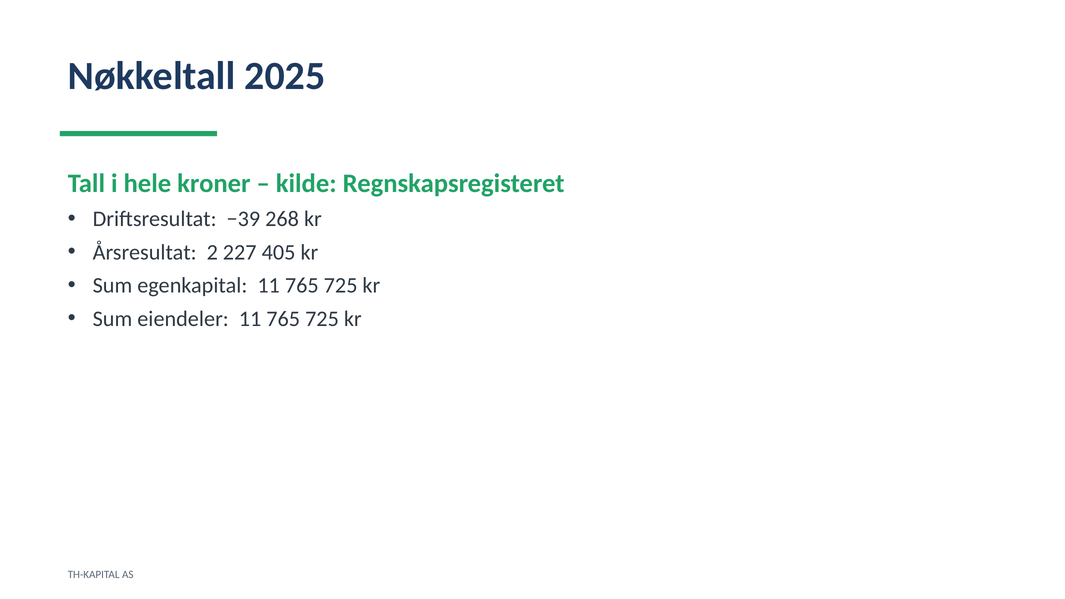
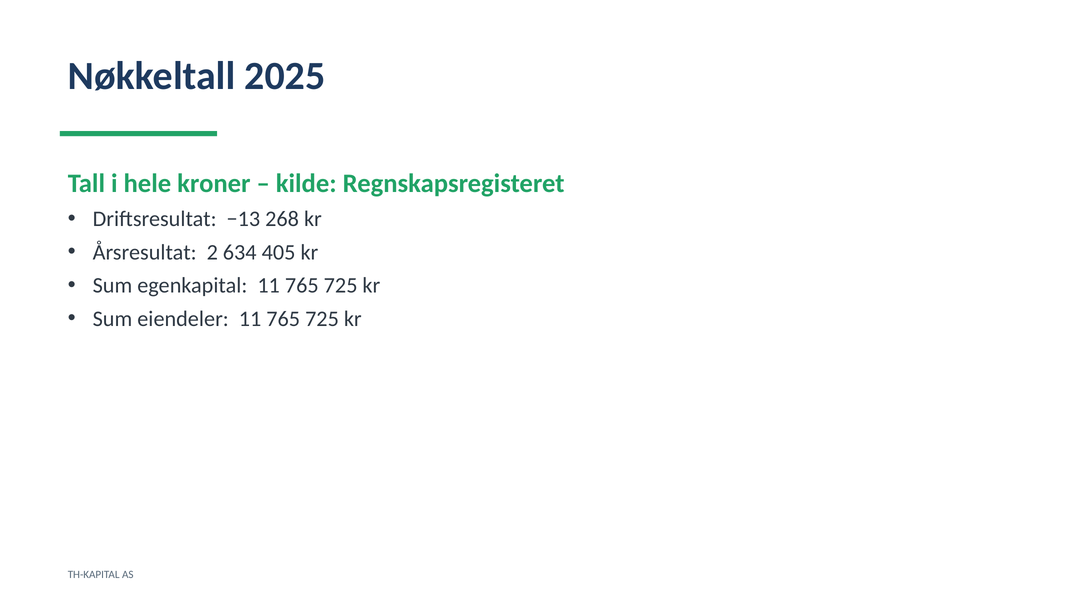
−39: −39 -> −13
227: 227 -> 634
